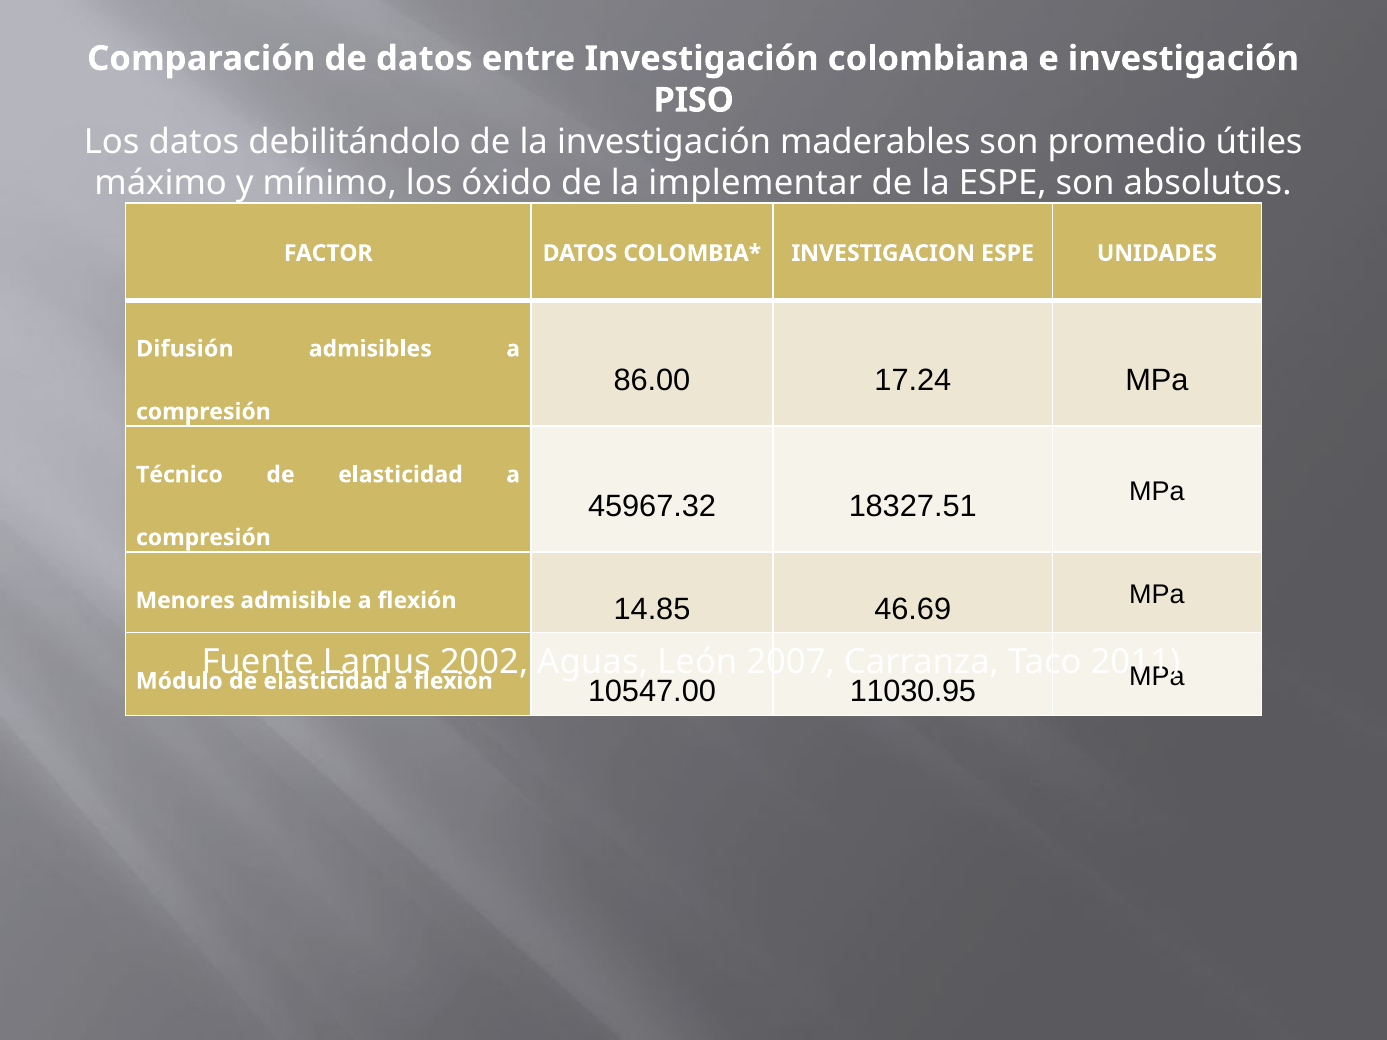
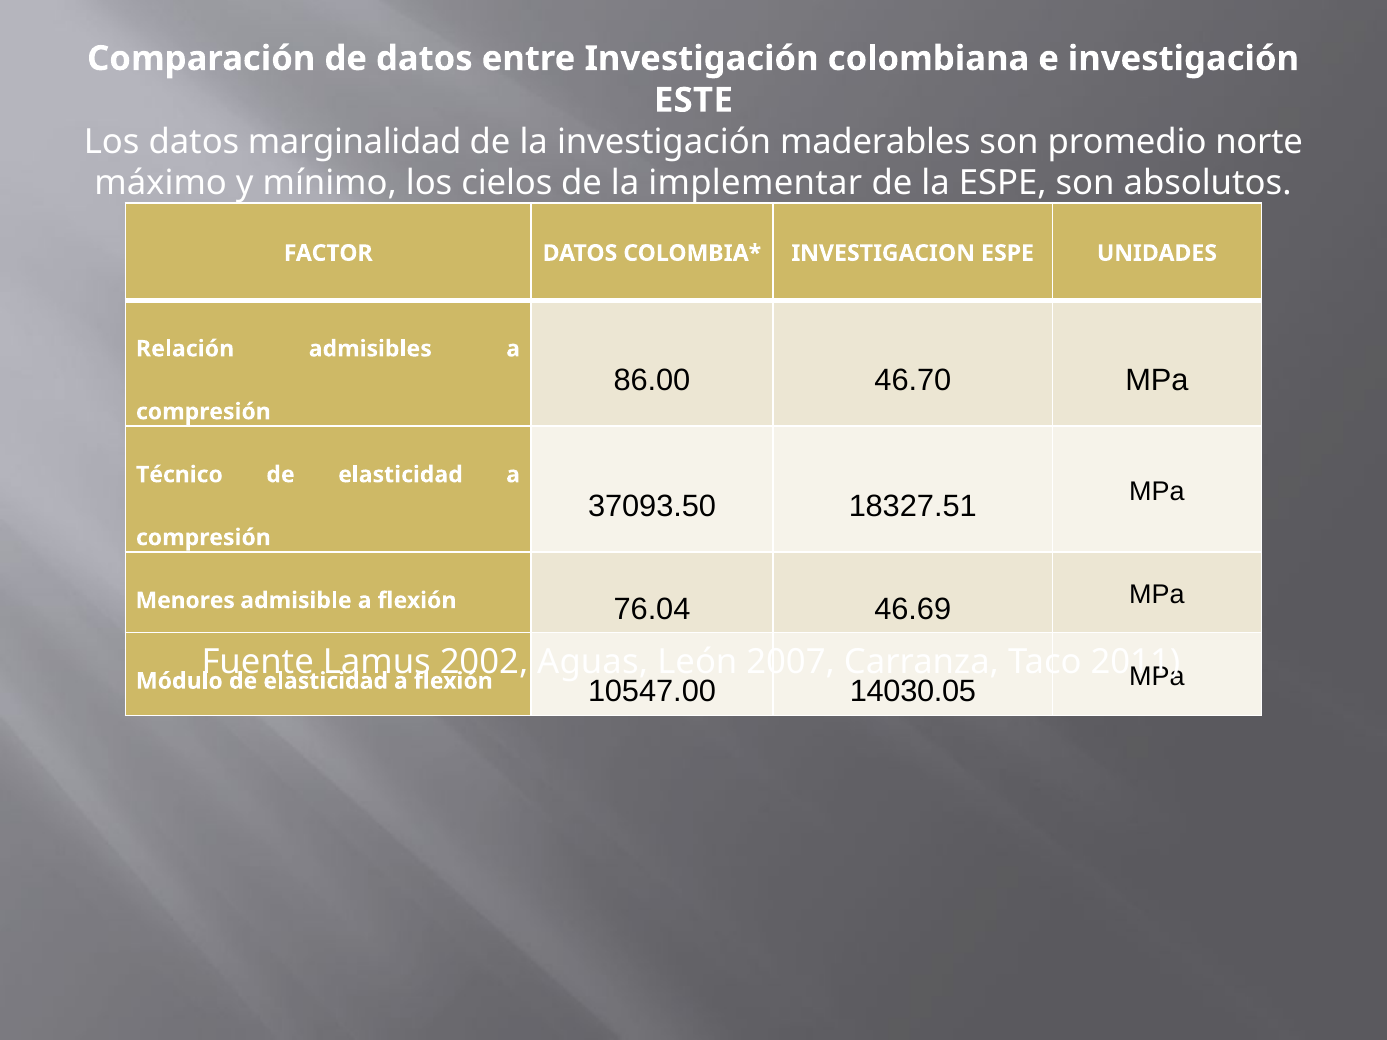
PISO: PISO -> ESTE
debilitándolo: debilitándolo -> marginalidad
útiles: útiles -> norte
óxido: óxido -> cielos
Difusión: Difusión -> Relación
17.24: 17.24 -> 46.70
45967.32: 45967.32 -> 37093.50
14.85: 14.85 -> 76.04
11030.95: 11030.95 -> 14030.05
